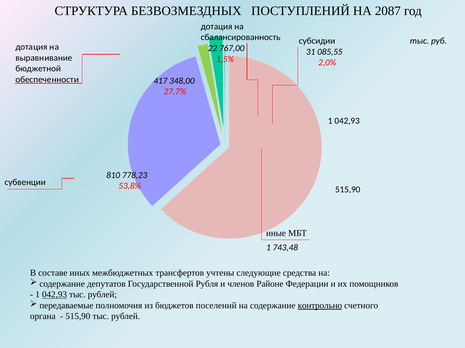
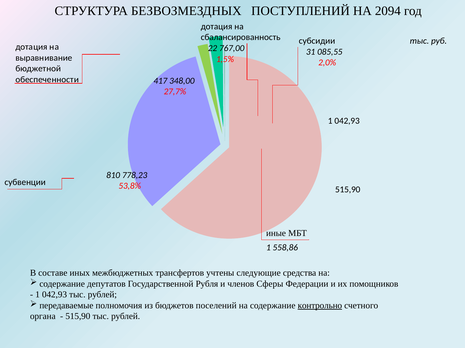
2087: 2087 -> 2094
743,48: 743,48 -> 558,86
Районе: Районе -> Сферы
042,93 at (54, 295) underline: present -> none
